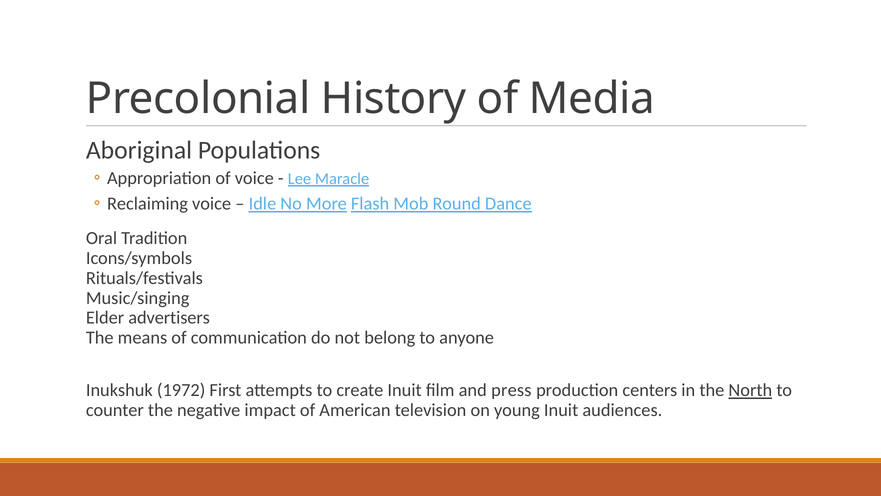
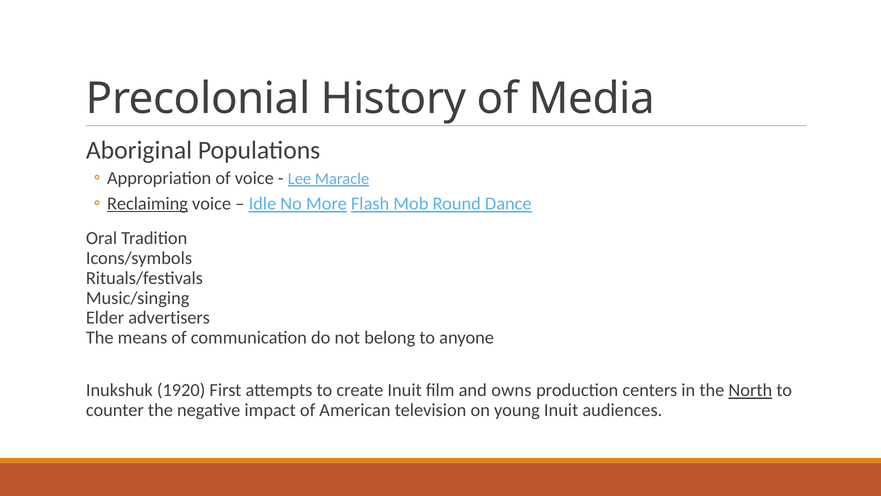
Reclaiming underline: none -> present
1972: 1972 -> 1920
press: press -> owns
